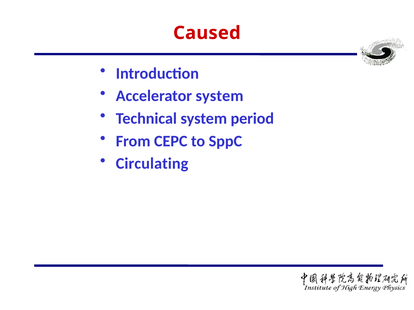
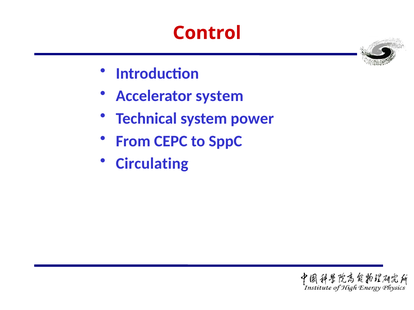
Caused: Caused -> Control
period: period -> power
